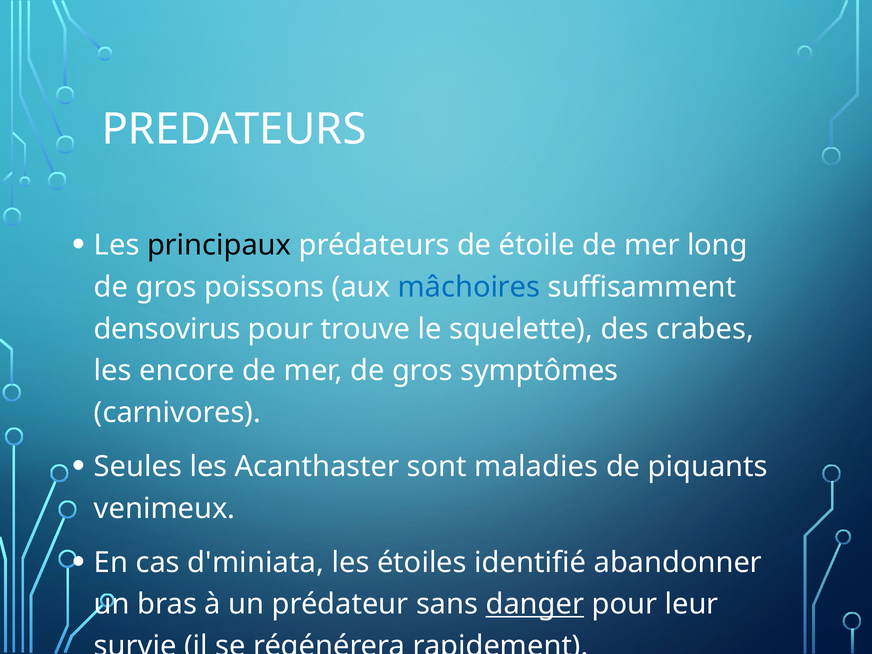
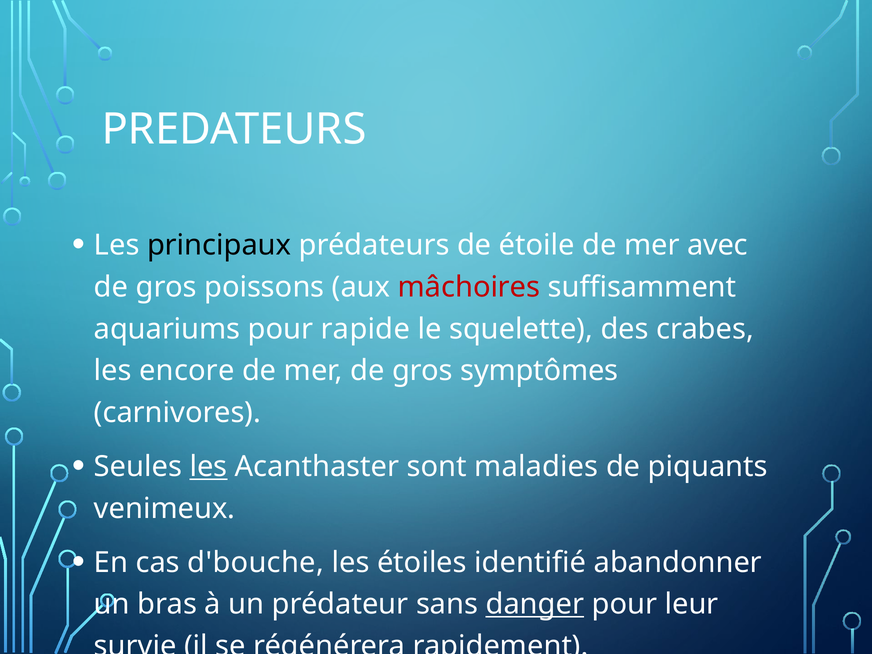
long: long -> avec
mâchoires colour: blue -> red
densovirus: densovirus -> aquariums
trouve: trouve -> rapide
les at (208, 467) underline: none -> present
d'miniata: d'miniata -> d'bouche
